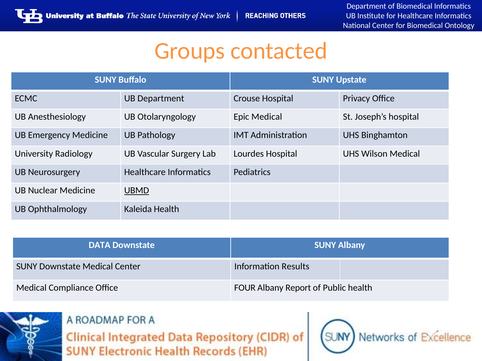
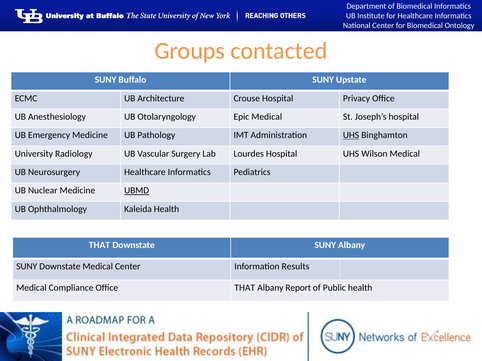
UB Department: Department -> Architecture
UHS at (351, 135) underline: none -> present
DATA at (100, 245): DATA -> THAT
Office FOUR: FOUR -> THAT
